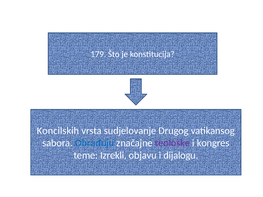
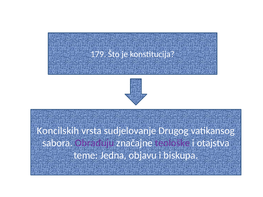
Obrađuju colour: blue -> purple
kongres: kongres -> otajstva
Izrekli: Izrekli -> Jedna
dijalogu: dijalogu -> biskupa
